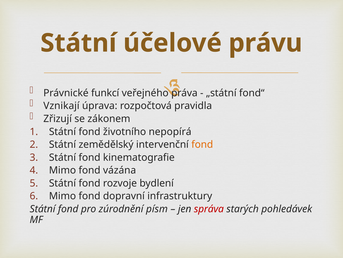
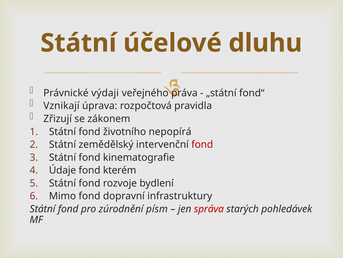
právu: právu -> dluhu
funkcí: funkcí -> výdaji
fond at (202, 144) colour: orange -> red
Mimo at (62, 170): Mimo -> Údaje
vázána: vázána -> kterém
